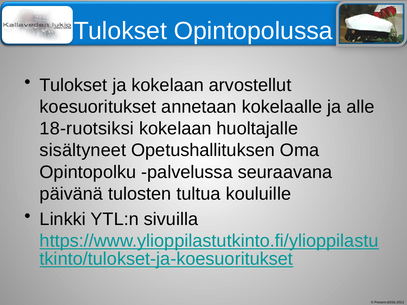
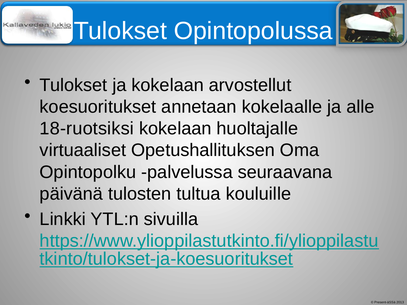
sisältyneet: sisältyneet -> virtuaaliset
